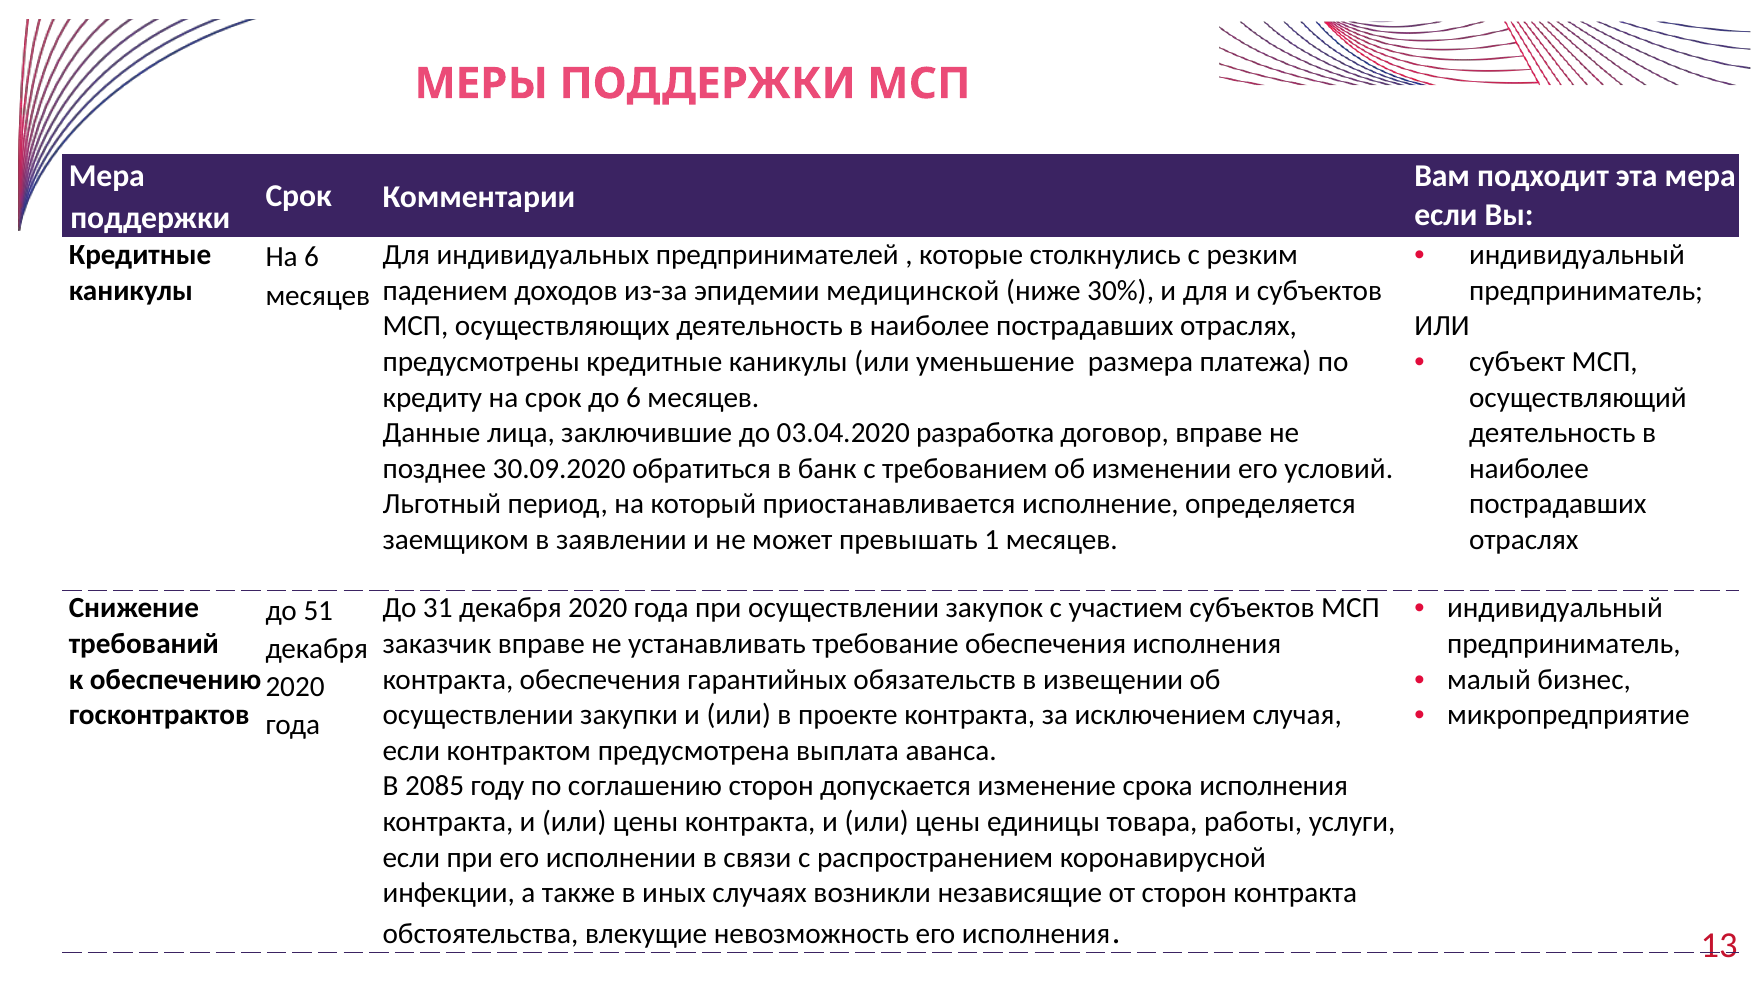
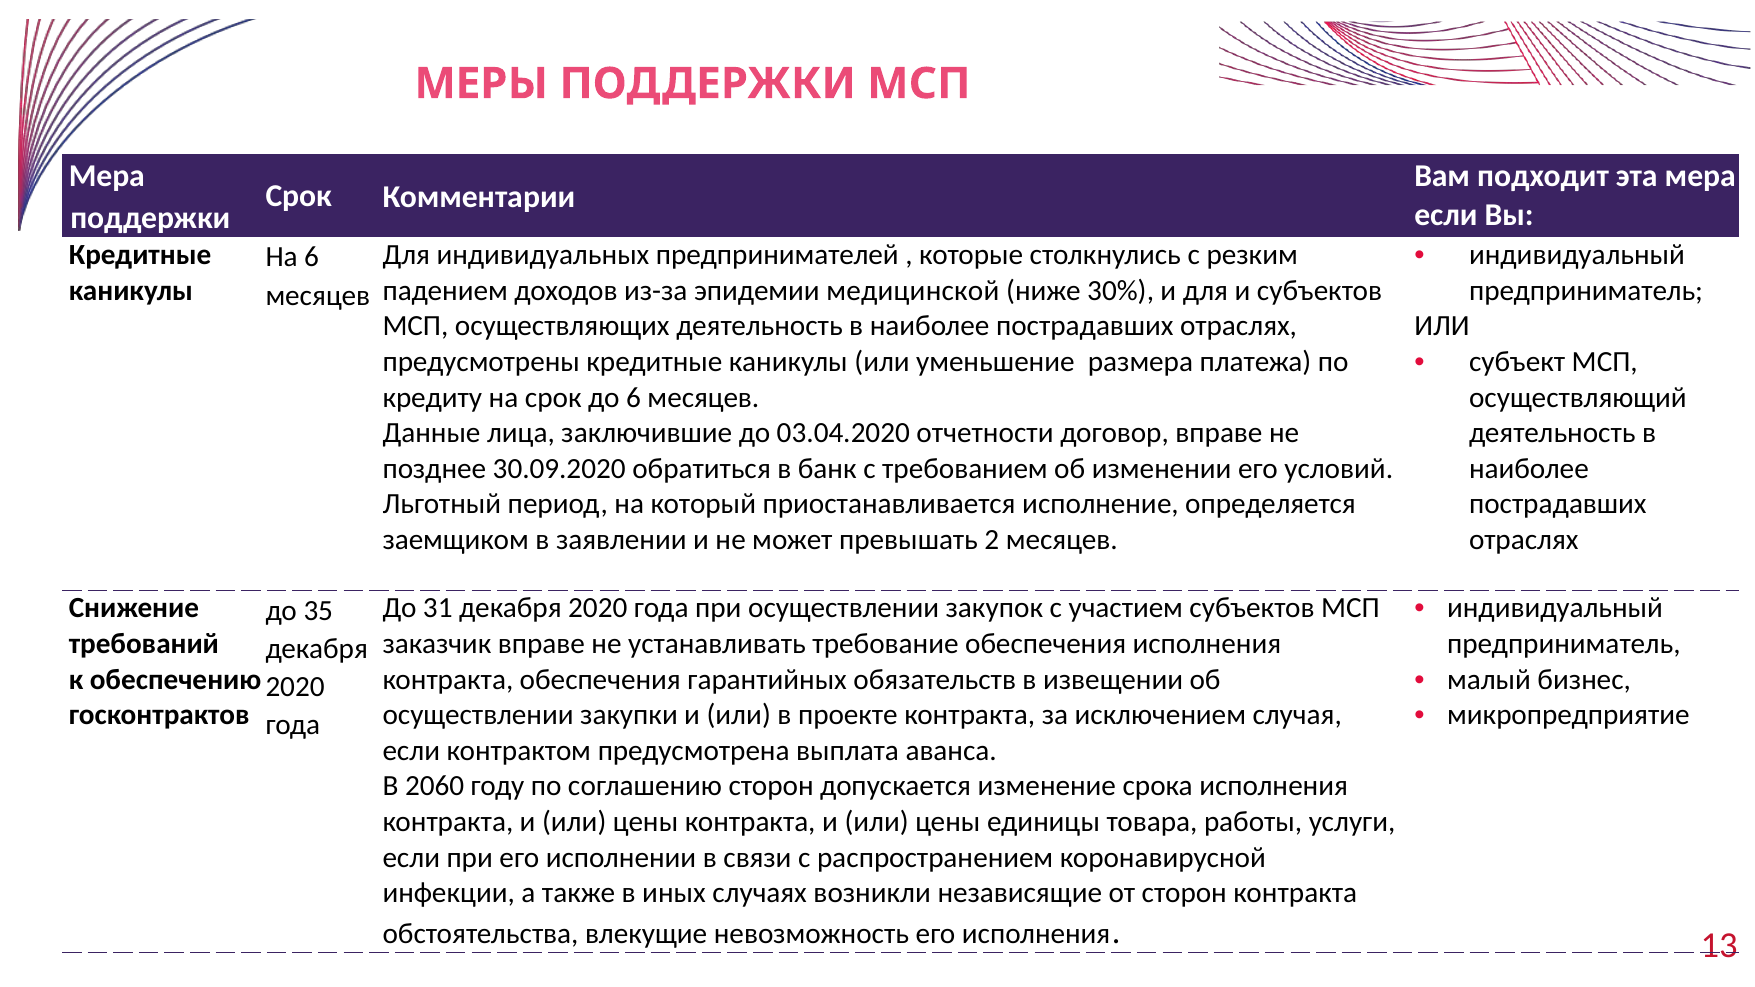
разработка: разработка -> отчетности
1: 1 -> 2
51: 51 -> 35
2085: 2085 -> 2060
